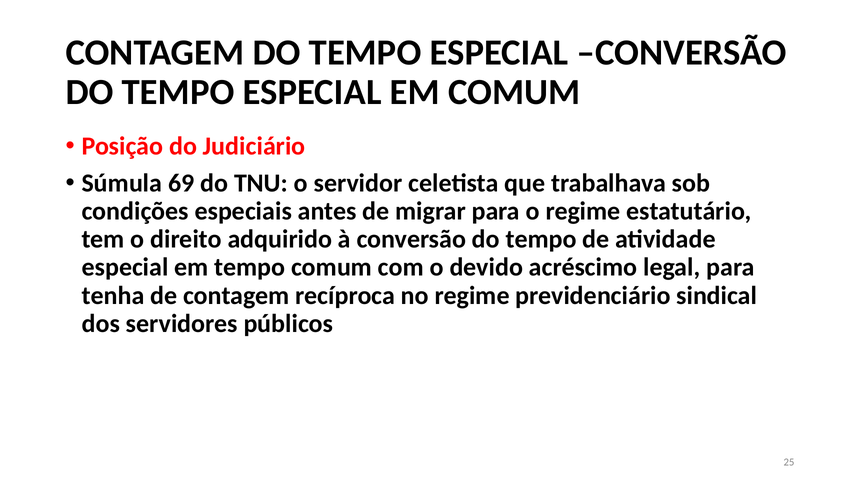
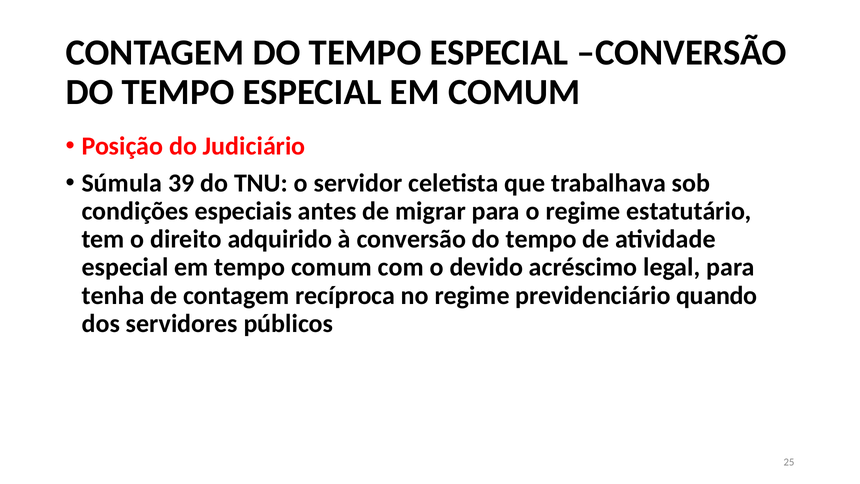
69: 69 -> 39
sindical: sindical -> quando
